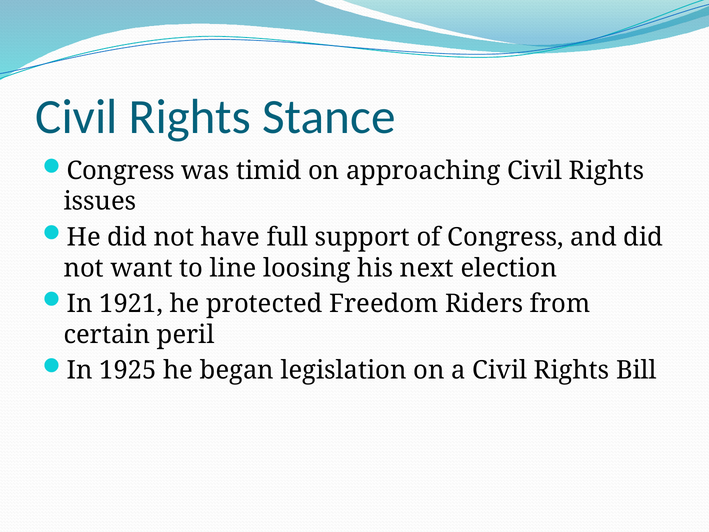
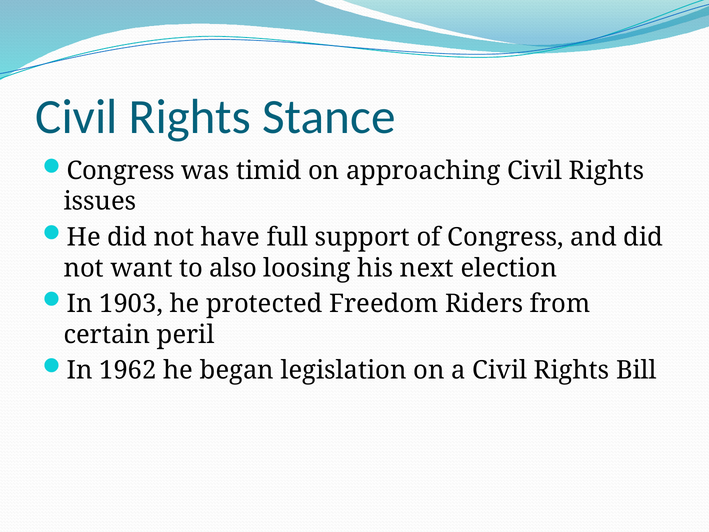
line: line -> also
1921: 1921 -> 1903
1925: 1925 -> 1962
